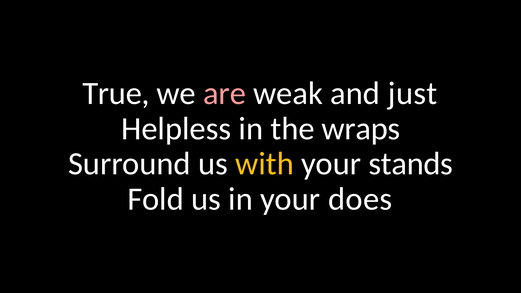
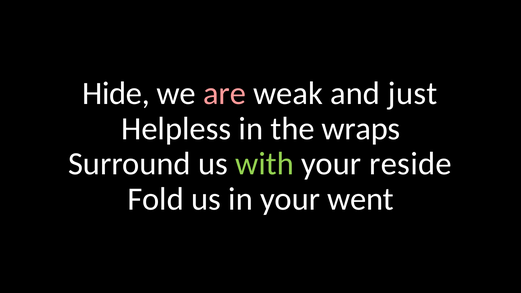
True: True -> Hide
with colour: yellow -> light green
stands: stands -> reside
does: does -> went
